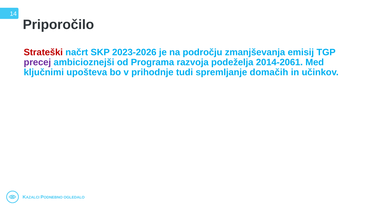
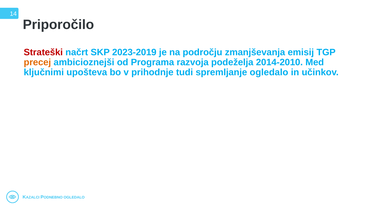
2023-2026: 2023-2026 -> 2023-2019
precej colour: purple -> orange
2014-2061: 2014-2061 -> 2014-2010
spremljanje domačih: domačih -> ogledalo
